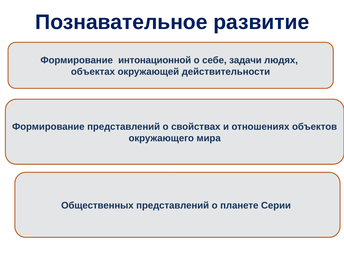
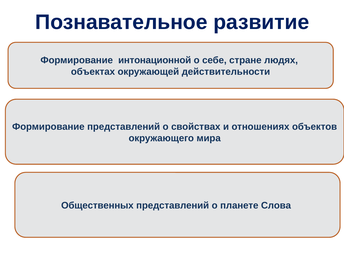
задачи: задачи -> стране
Серии: Серии -> Слова
